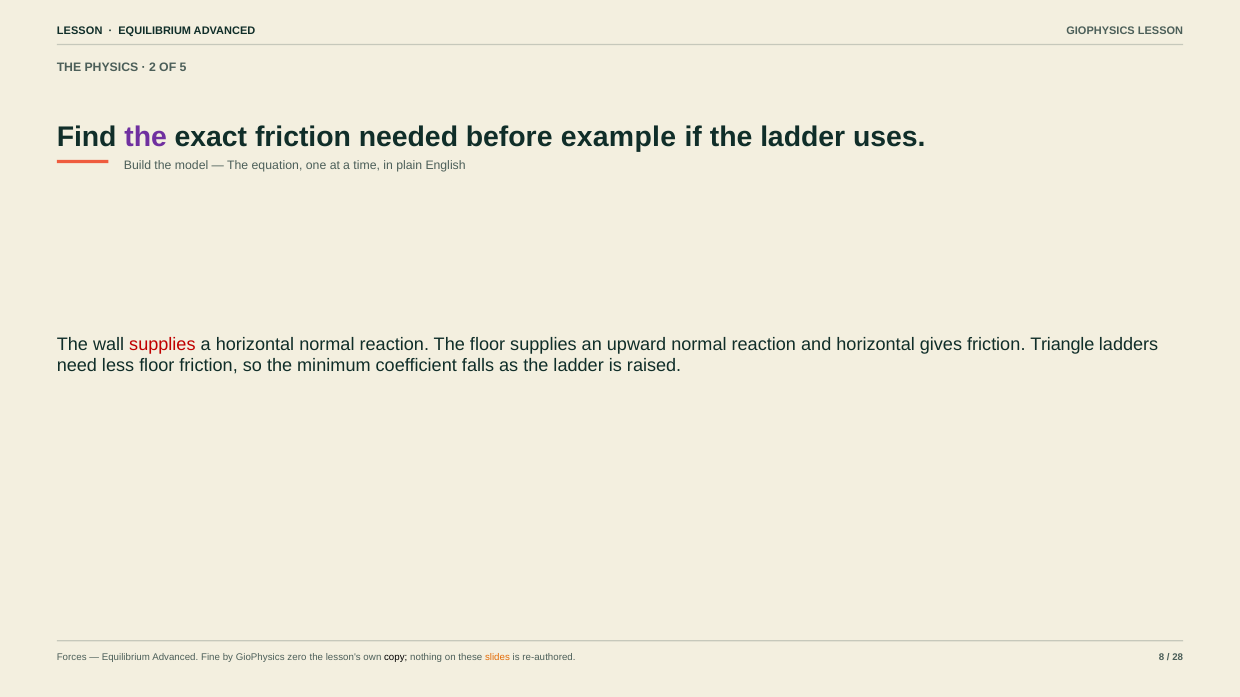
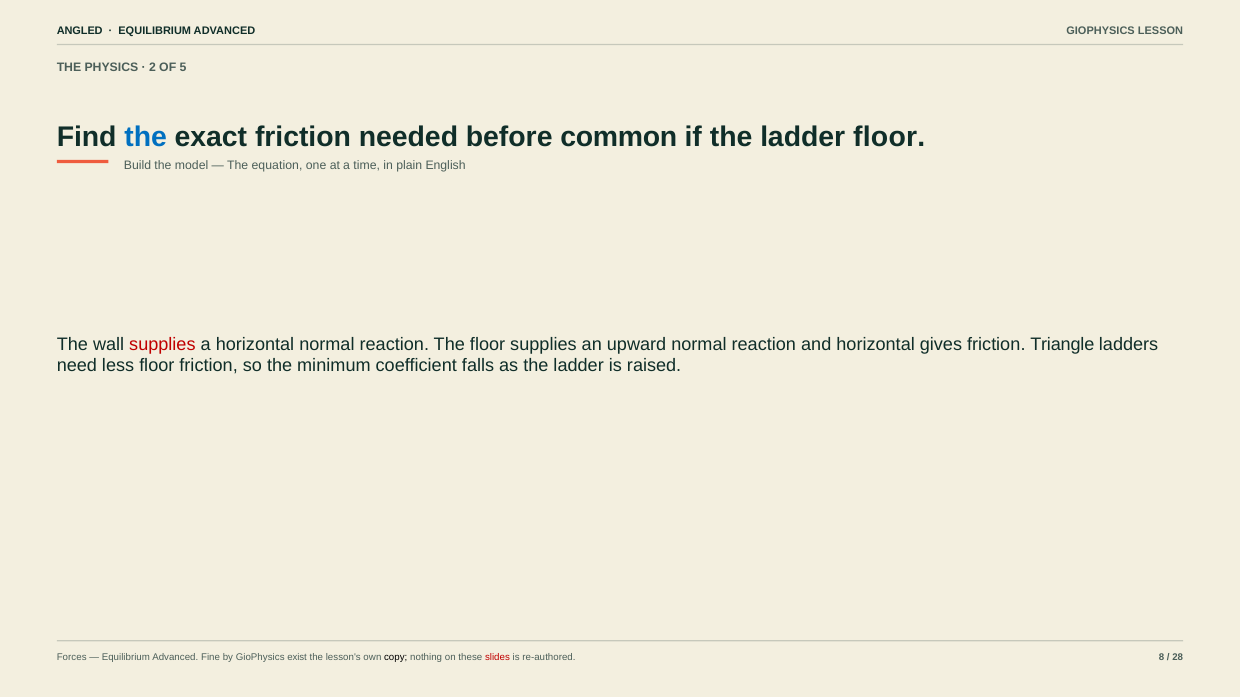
LESSON at (80, 31): LESSON -> ANGLED
the at (146, 137) colour: purple -> blue
example: example -> common
ladder uses: uses -> floor
zero: zero -> exist
slides colour: orange -> red
